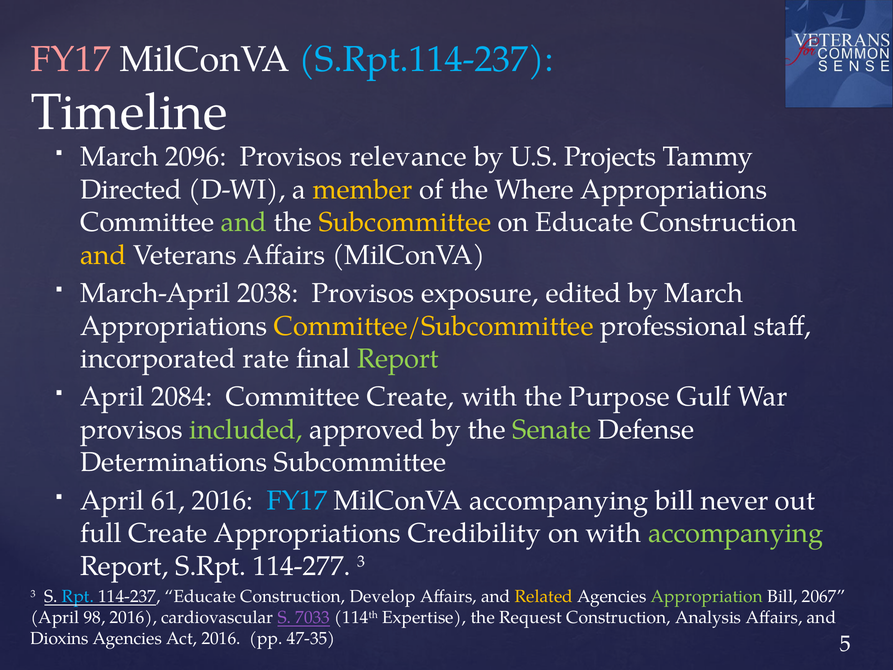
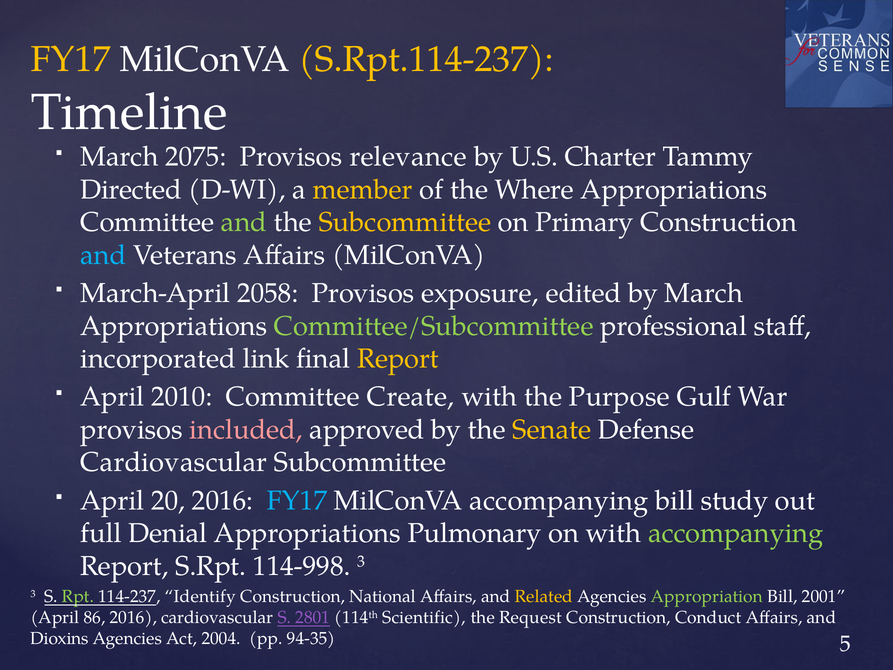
FY17 at (71, 59) colour: pink -> yellow
S.Rpt.114-237 colour: light blue -> yellow
2096: 2096 -> 2075
Projects: Projects -> Charter
on Educate: Educate -> Primary
and at (103, 255) colour: yellow -> light blue
2038: 2038 -> 2058
Committee/Subcommittee colour: yellow -> light green
rate: rate -> link
Report at (398, 359) colour: light green -> yellow
2084: 2084 -> 2010
included colour: light green -> pink
Senate colour: light green -> yellow
Determinations at (174, 462): Determinations -> Cardiovascular
61: 61 -> 20
never: never -> study
full Create: Create -> Denial
Credibility: Credibility -> Pulmonary
114-277: 114-277 -> 114-998
Rpt colour: light blue -> light green
114-237 Educate: Educate -> Identify
Develop: Develop -> National
2067: 2067 -> 2001
98: 98 -> 86
7033: 7033 -> 2801
Expertise: Expertise -> Scientific
Analysis: Analysis -> Conduct
Act 2016: 2016 -> 2004
47-35: 47-35 -> 94-35
